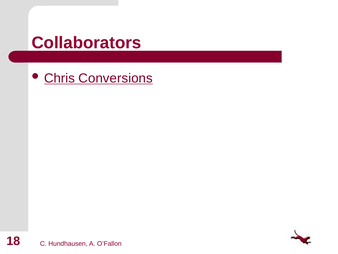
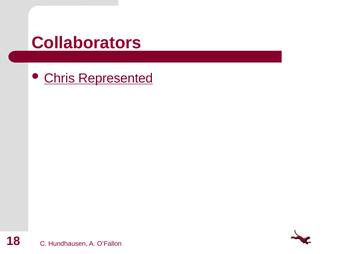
Conversions: Conversions -> Represented
